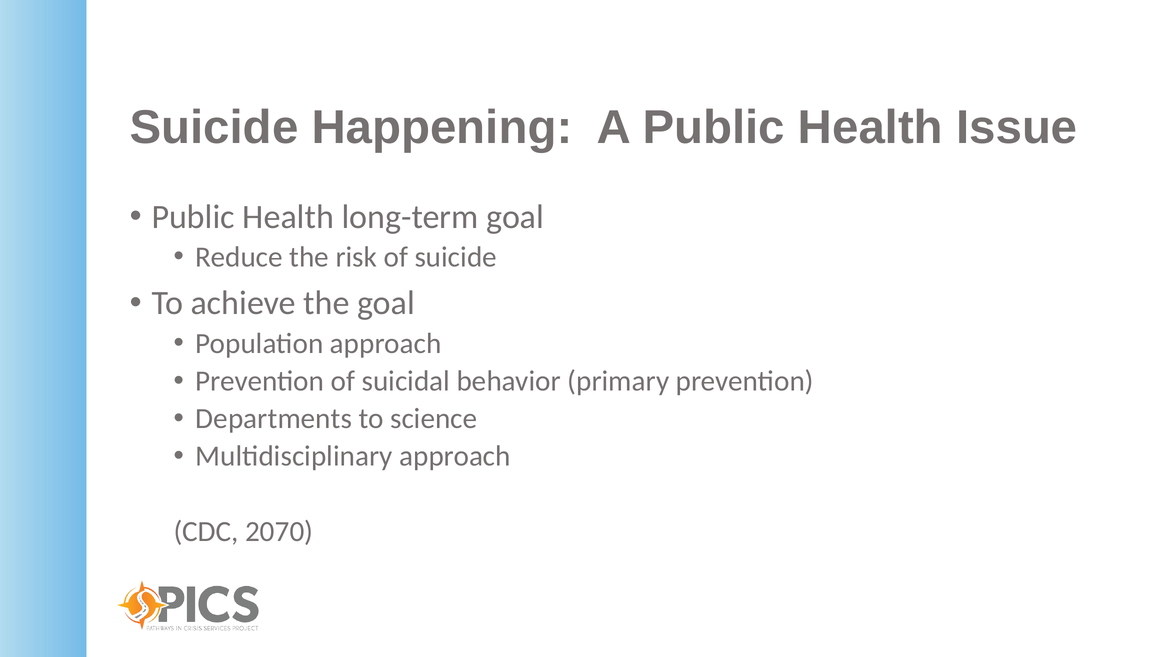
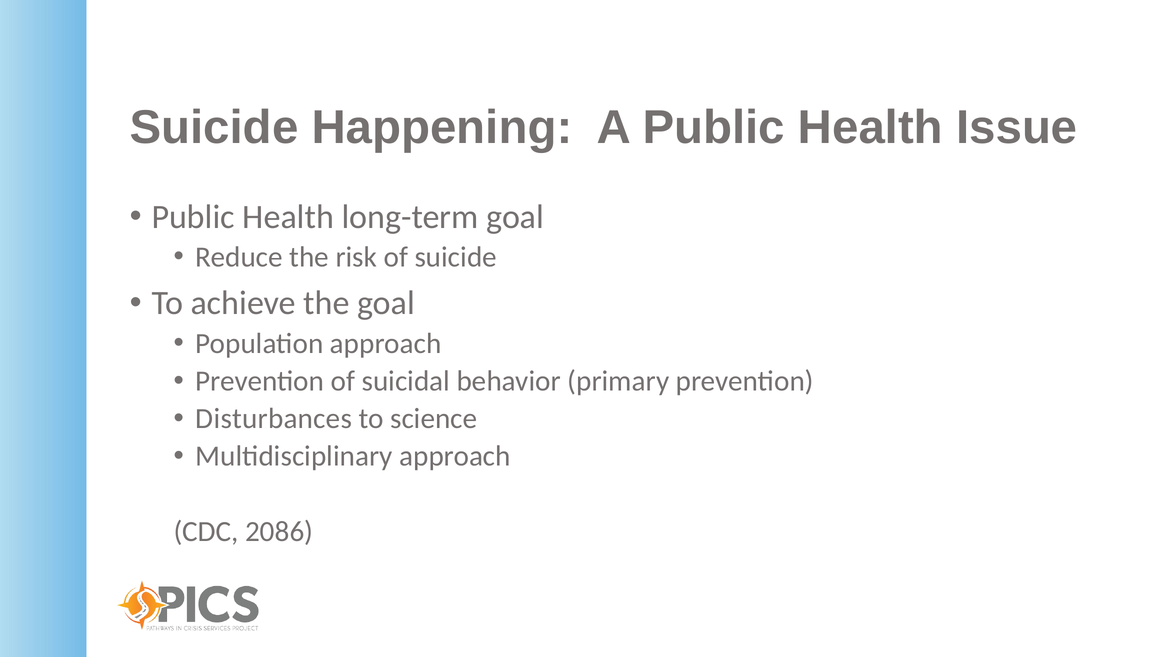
Departments: Departments -> Disturbances
2070: 2070 -> 2086
